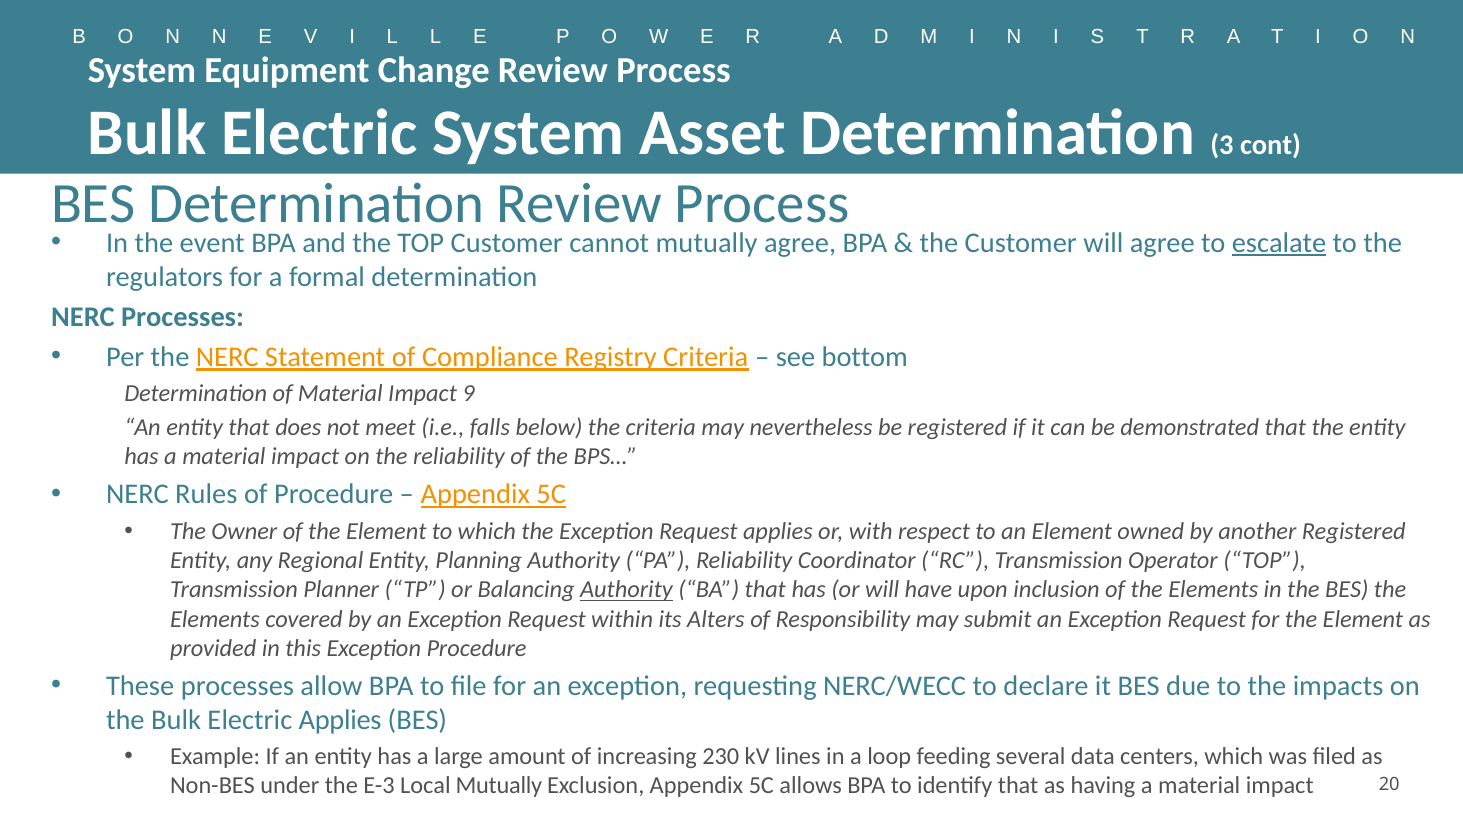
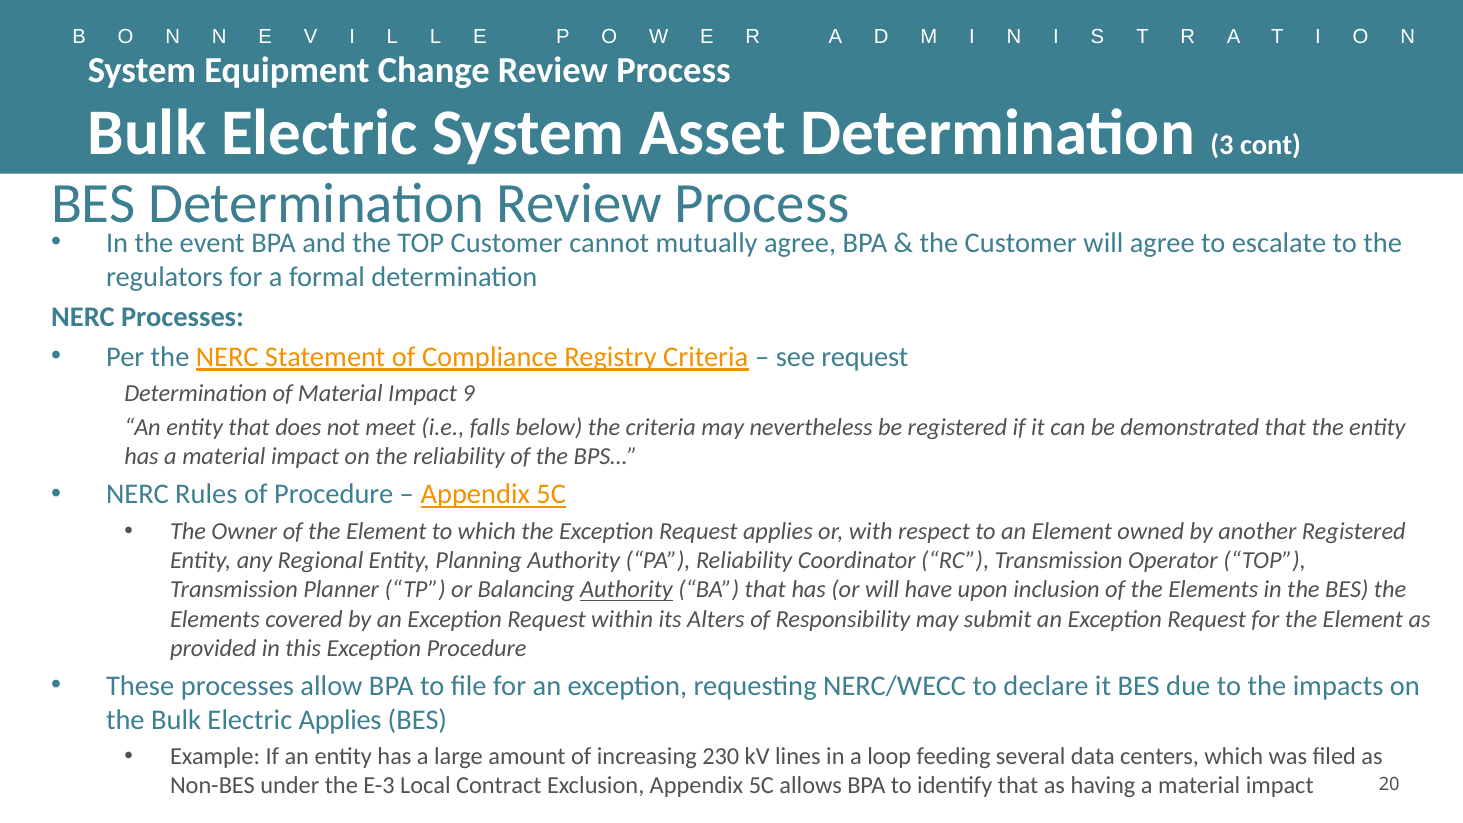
escalate underline: present -> none
see bottom: bottom -> request
Local Mutually: Mutually -> Contract
